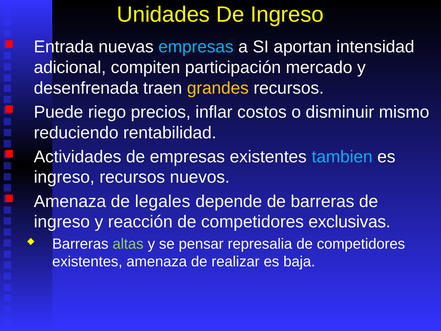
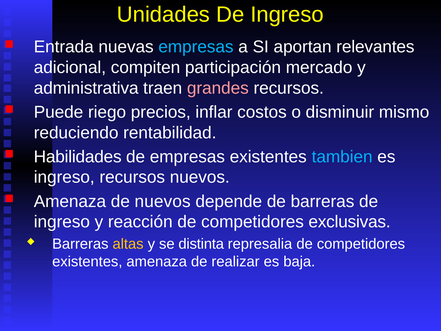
intensidad: intensidad -> relevantes
desenfrenada: desenfrenada -> administrativa
grandes colour: yellow -> pink
Actividades: Actividades -> Habilidades
de legales: legales -> nuevos
altas colour: light green -> yellow
pensar: pensar -> distinta
